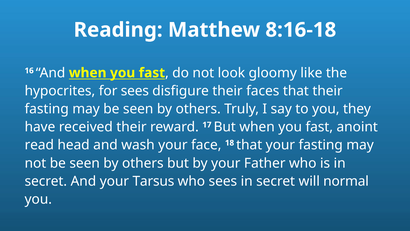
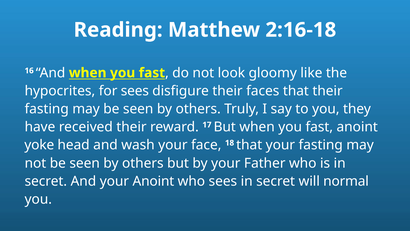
8:16-18: 8:16-18 -> 2:16-18
read: read -> yoke
your Tarsus: Tarsus -> Anoint
